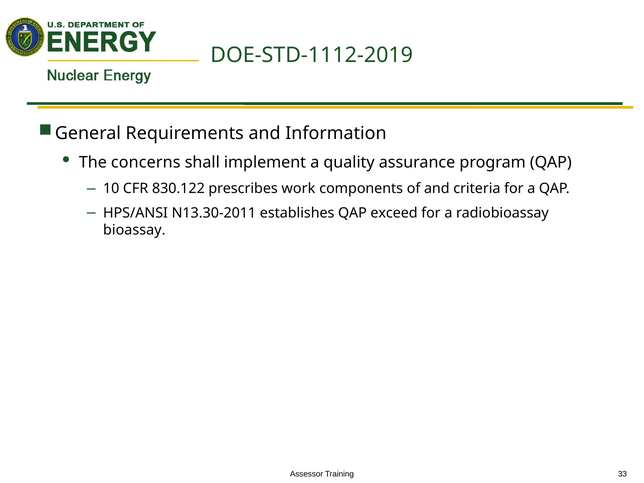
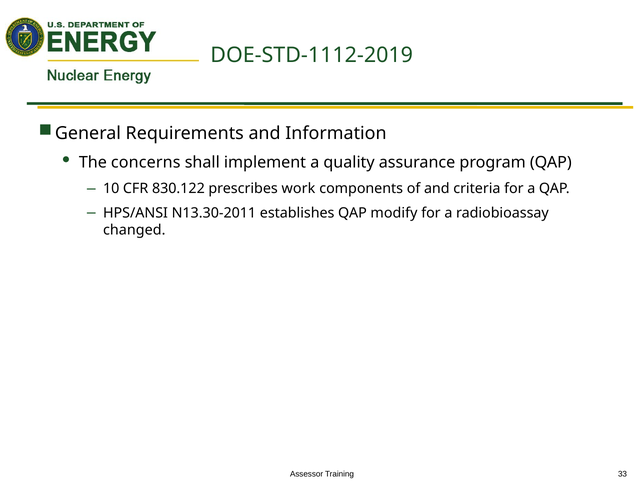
exceed: exceed -> modify
bioassay: bioassay -> changed
